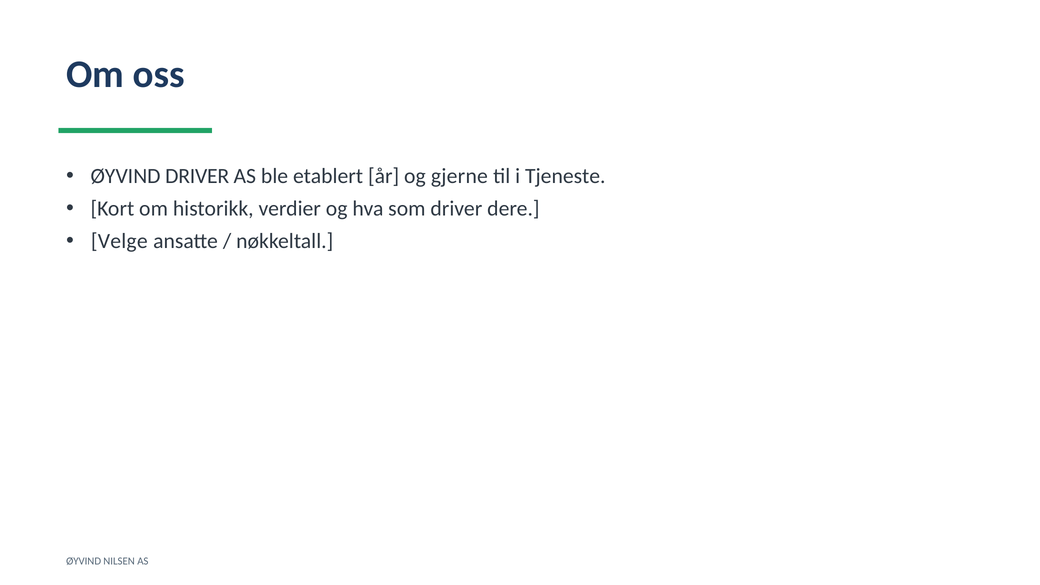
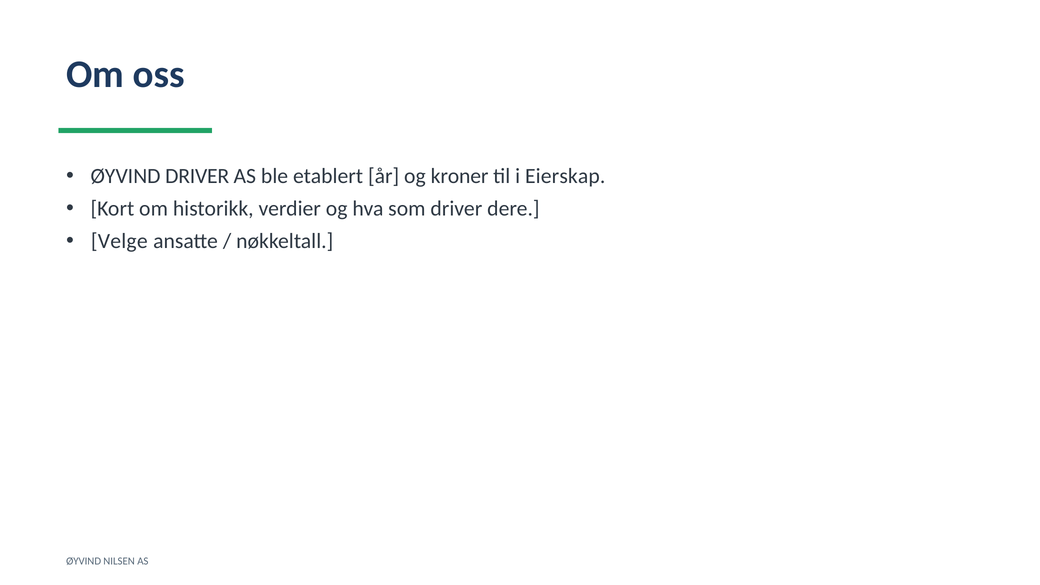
gjerne: gjerne -> kroner
Tjeneste: Tjeneste -> Eierskap
